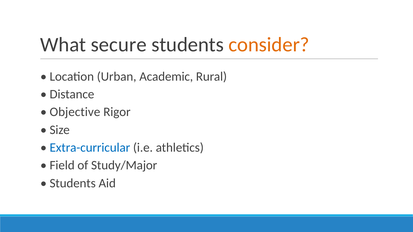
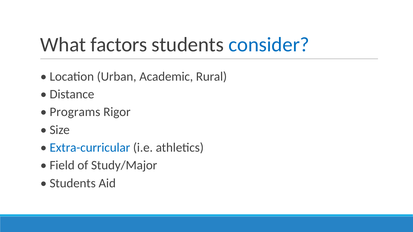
secure: secure -> factors
consider colour: orange -> blue
Objective: Objective -> Programs
